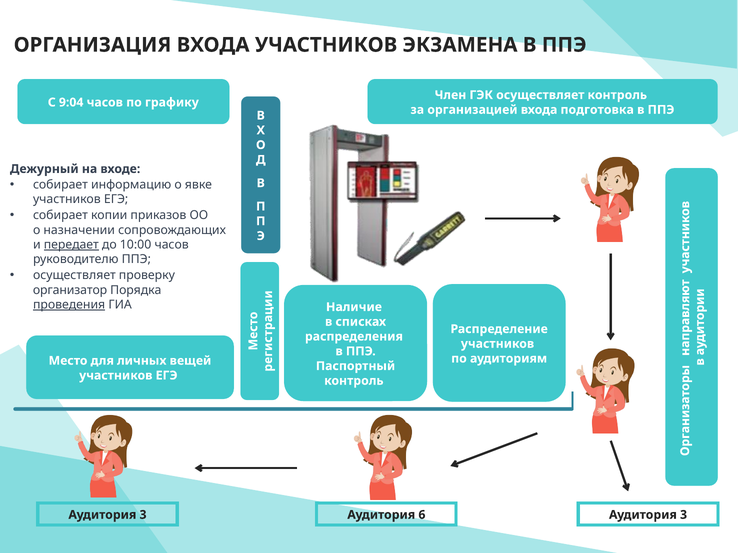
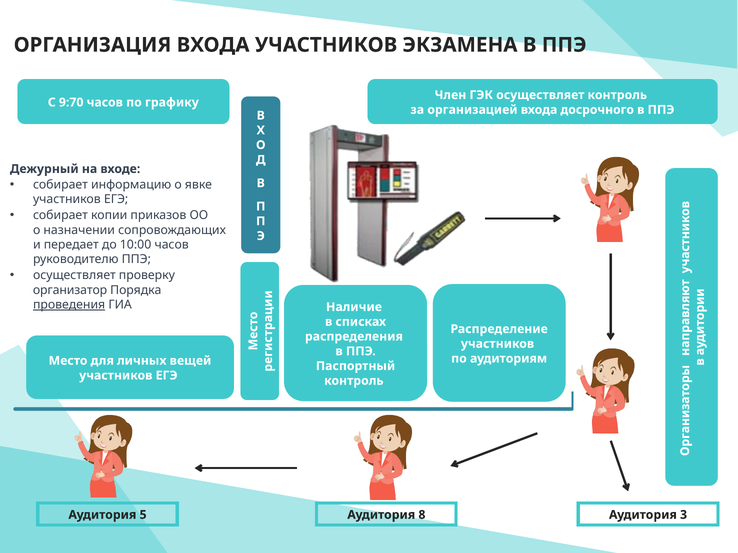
9:04: 9:04 -> 9:70
подготовка: подготовка -> досрочного
передает underline: present -> none
3 at (143, 515): 3 -> 5
6: 6 -> 8
